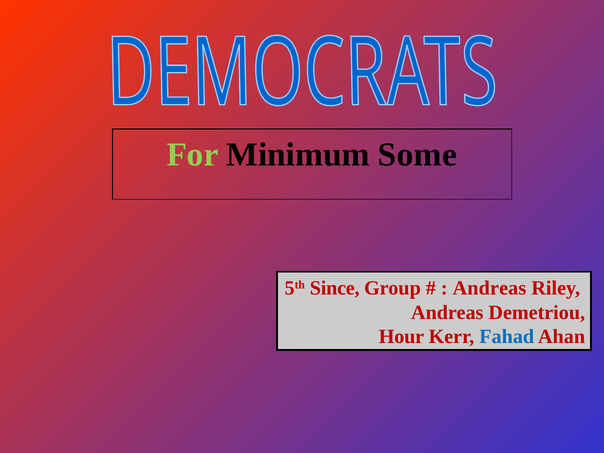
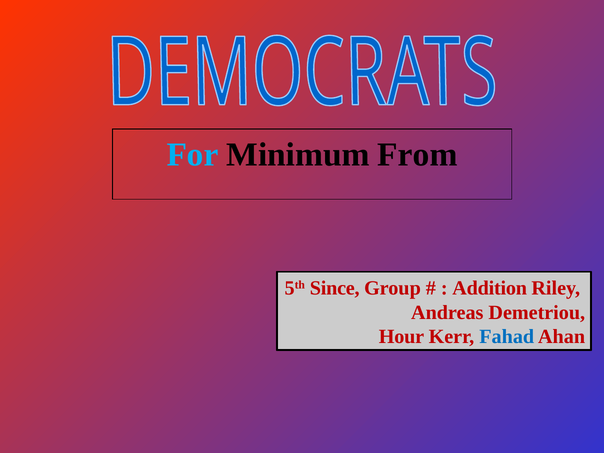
For colour: light green -> light blue
Some: Some -> From
Andreas at (489, 288): Andreas -> Addition
